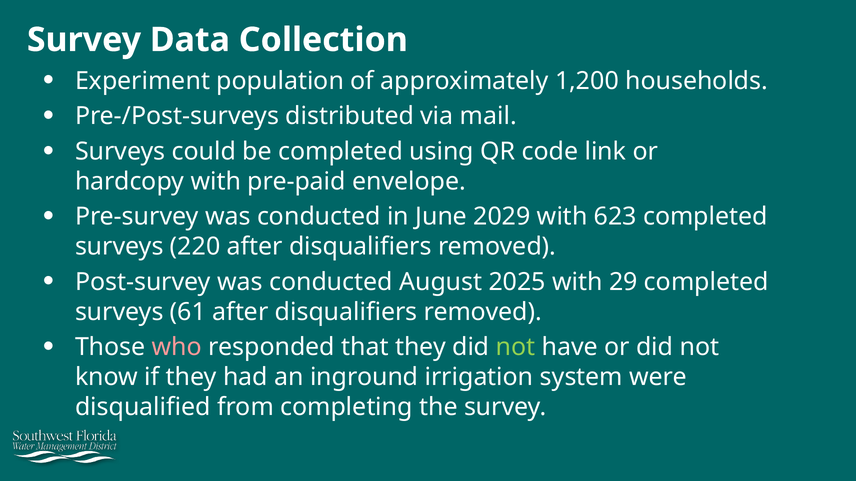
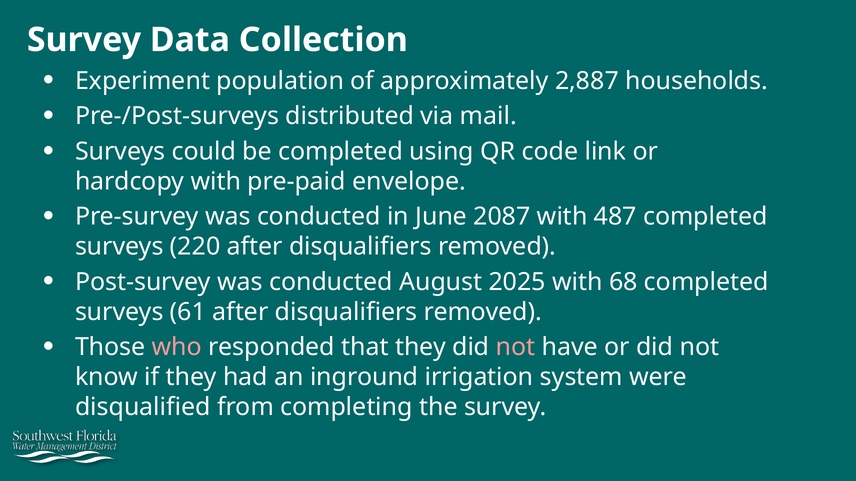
1,200: 1,200 -> 2,887
2029: 2029 -> 2087
623: 623 -> 487
29: 29 -> 68
not at (516, 348) colour: light green -> pink
